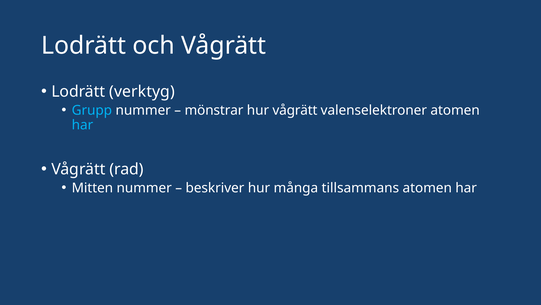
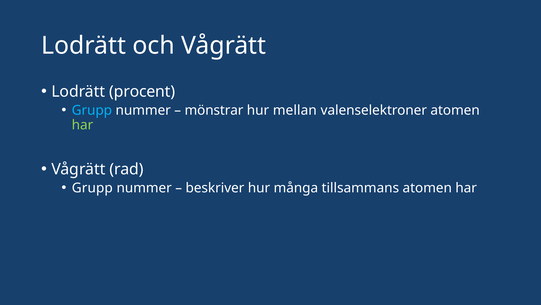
verktyg: verktyg -> procent
hur vågrätt: vågrätt -> mellan
har at (82, 125) colour: light blue -> light green
Mitten at (92, 187): Mitten -> Grupp
